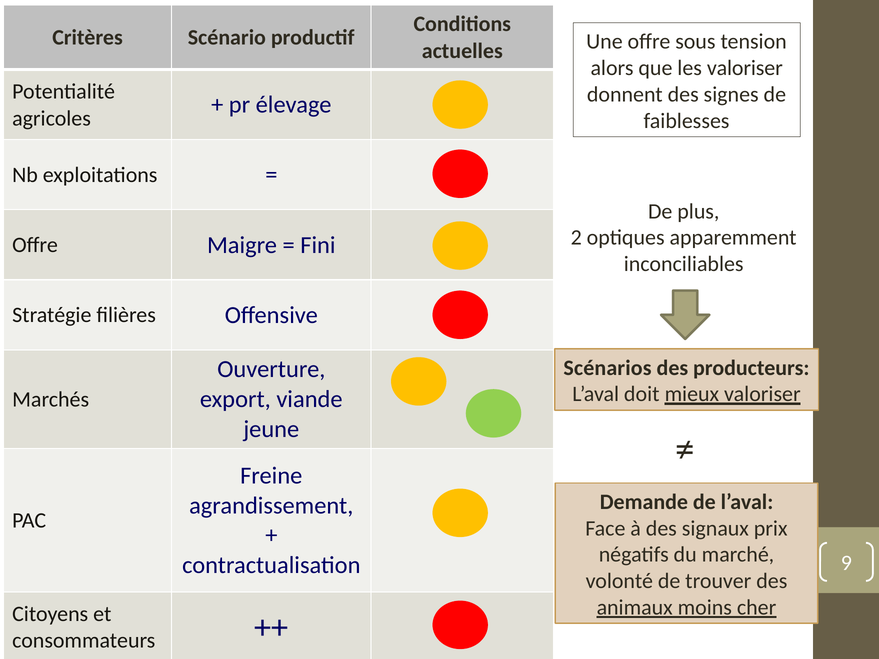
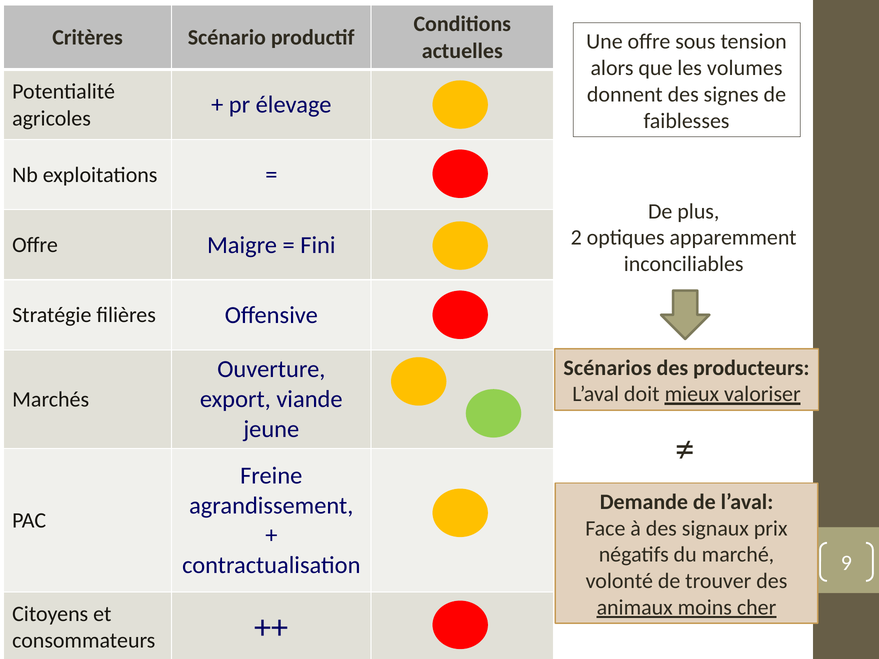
les valoriser: valoriser -> volumes
